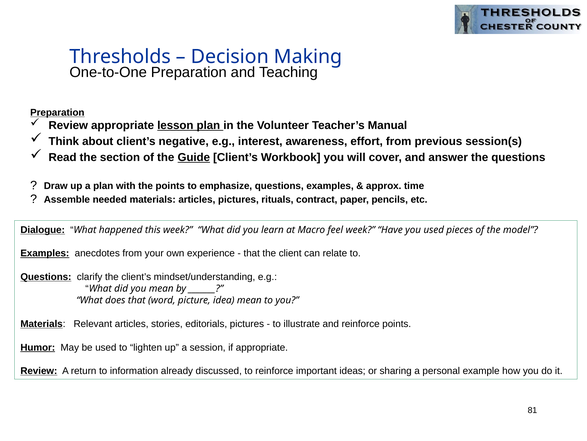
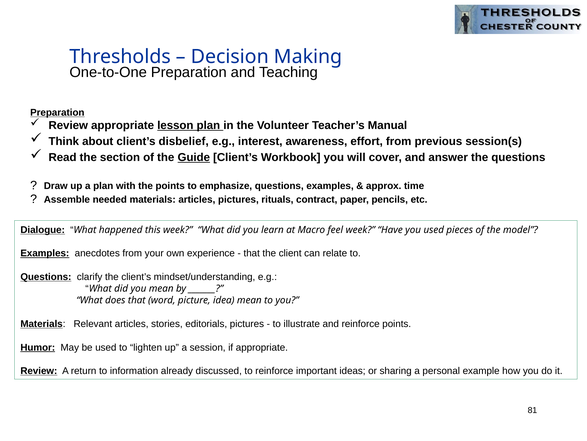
negative: negative -> disbelief
